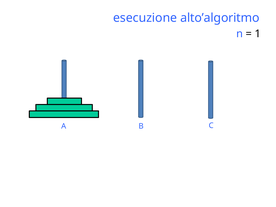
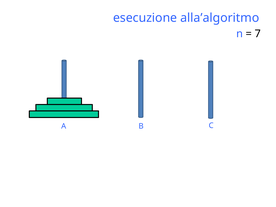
alto’algoritmo: alto’algoritmo -> alla’algoritmo
1: 1 -> 7
